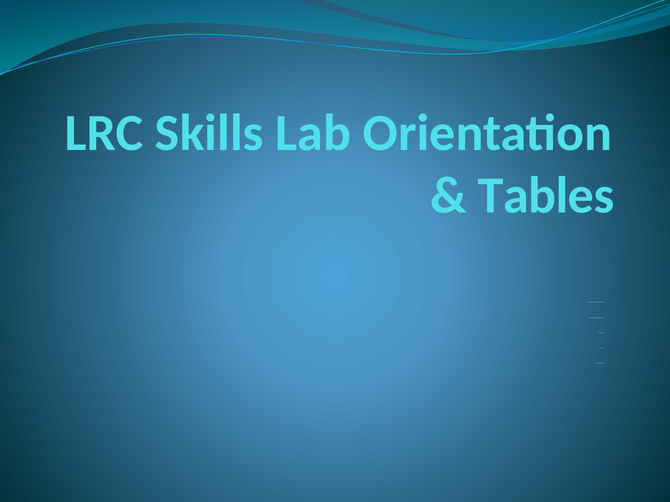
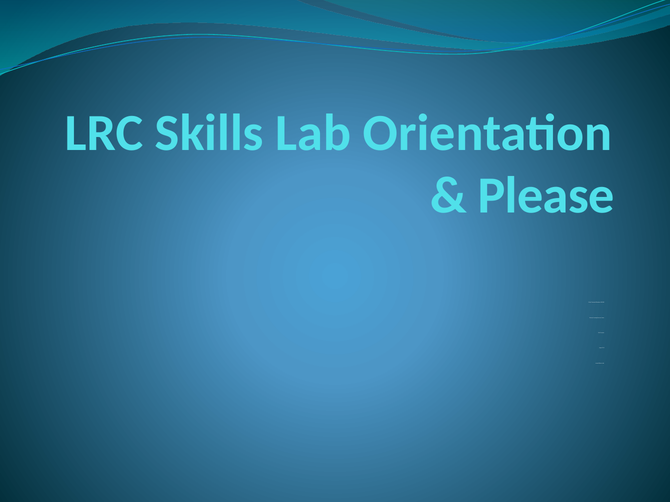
Tables: Tables -> Please
